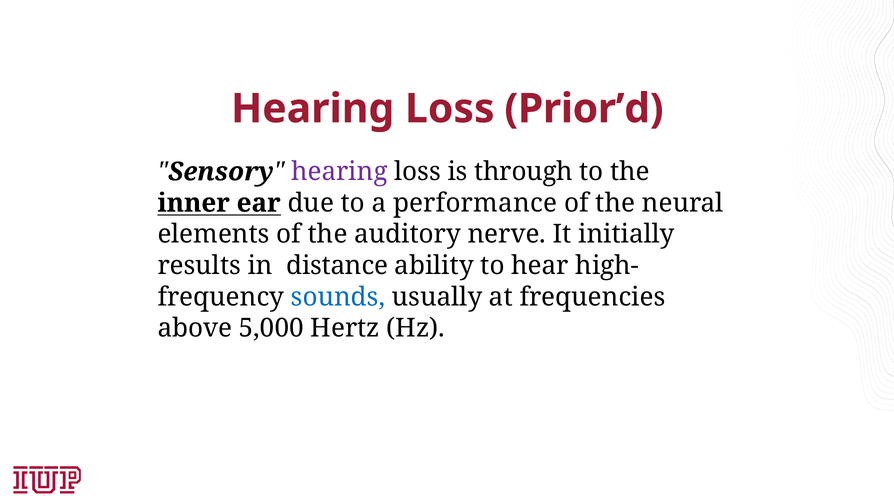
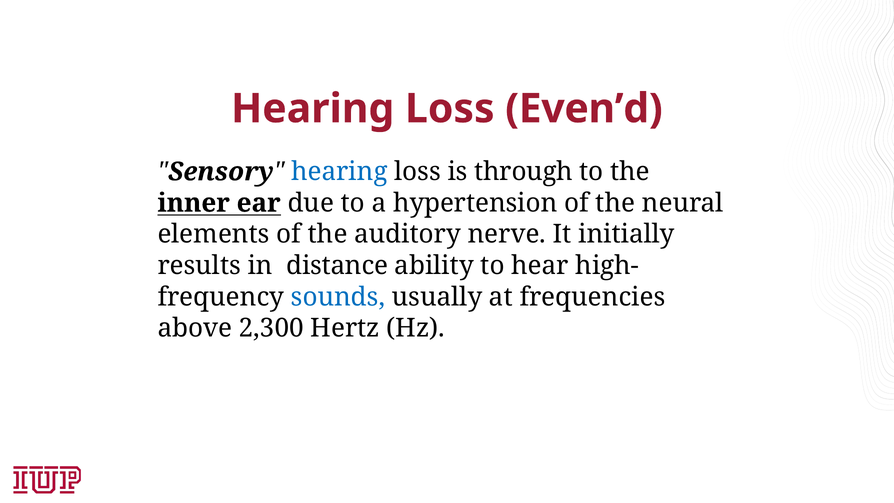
Prior’d: Prior’d -> Even’d
hearing at (339, 172) colour: purple -> blue
performance: performance -> hypertension
5,000: 5,000 -> 2,300
